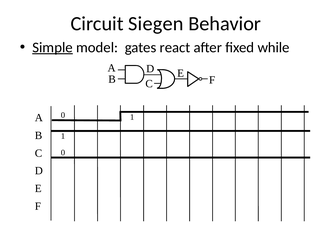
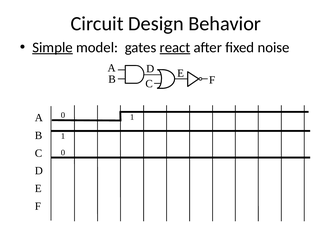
Siegen: Siegen -> Design
react underline: none -> present
while: while -> noise
